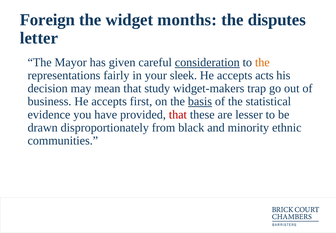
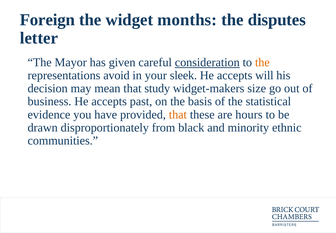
fairly: fairly -> avoid
acts: acts -> will
trap: trap -> size
first: first -> past
basis underline: present -> none
that at (178, 114) colour: red -> orange
lesser: lesser -> hours
